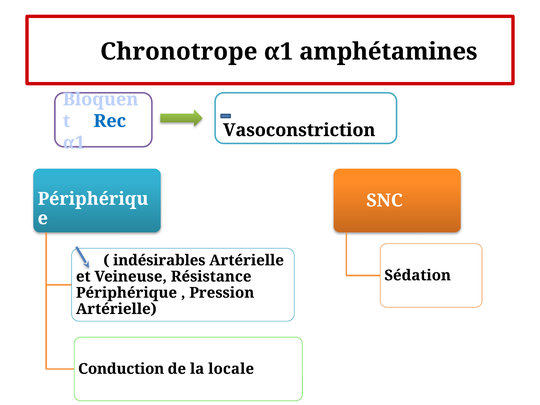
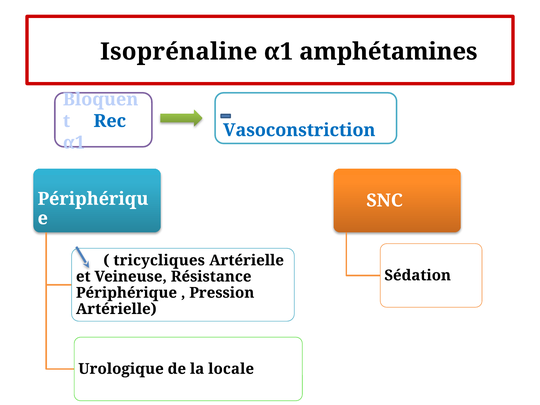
Chronotrope: Chronotrope -> Isoprénaline
Vasoconstriction colour: black -> blue
indésirables: indésirables -> tricycliques
Conduction: Conduction -> Urologique
